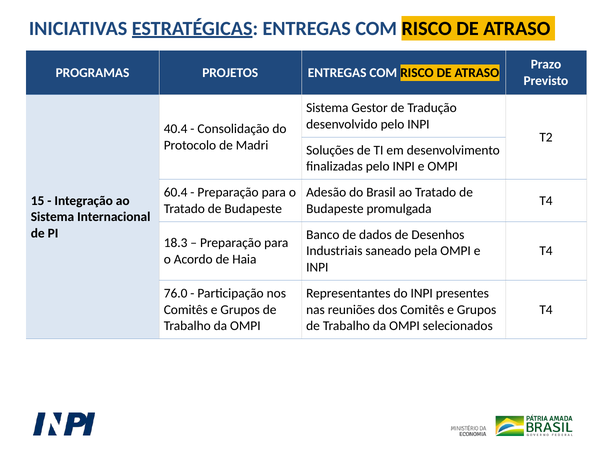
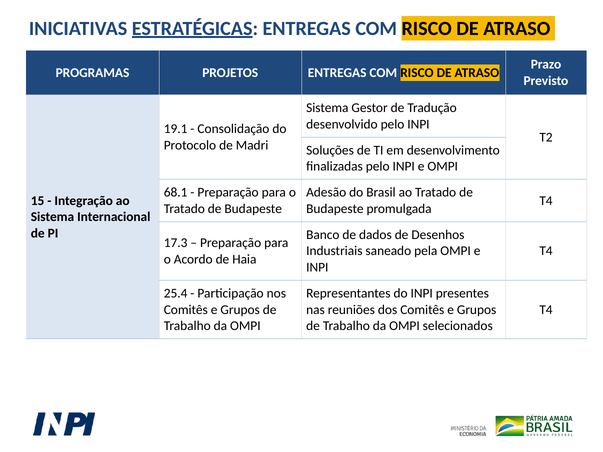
40.4: 40.4 -> 19.1
60.4: 60.4 -> 68.1
18.3: 18.3 -> 17.3
76.0: 76.0 -> 25.4
